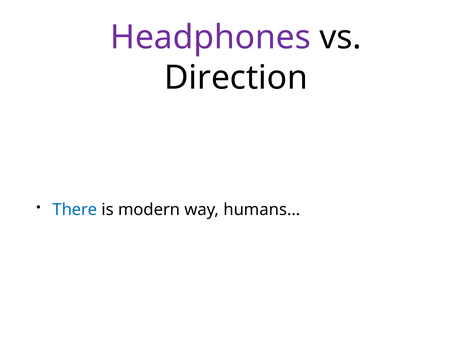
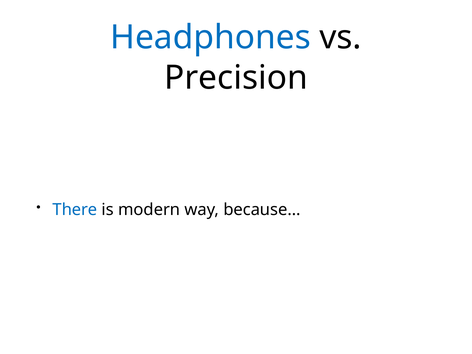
Headphones colour: purple -> blue
Direction: Direction -> Precision
humans…: humans… -> because…
